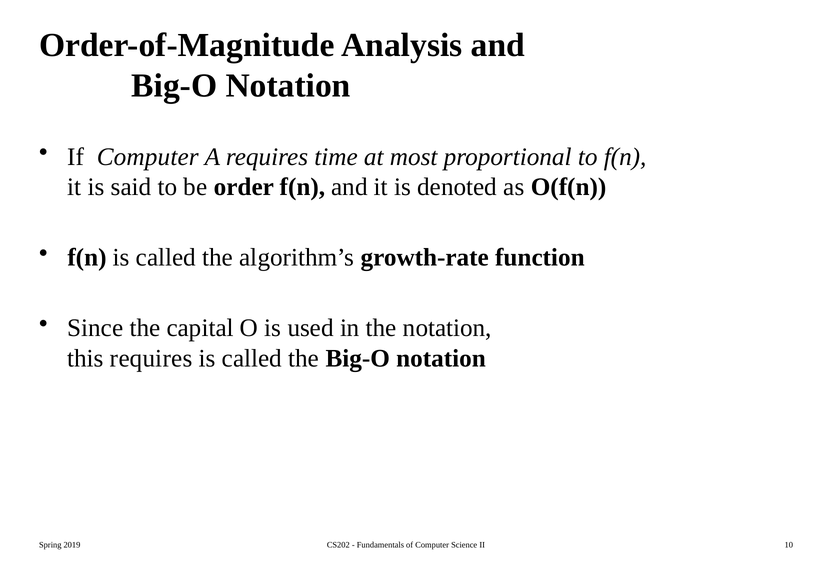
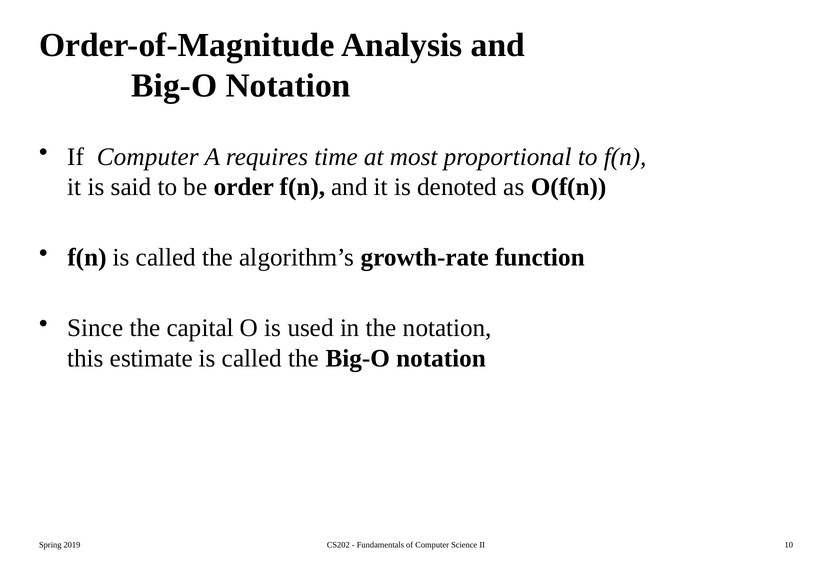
this requires: requires -> estimate
